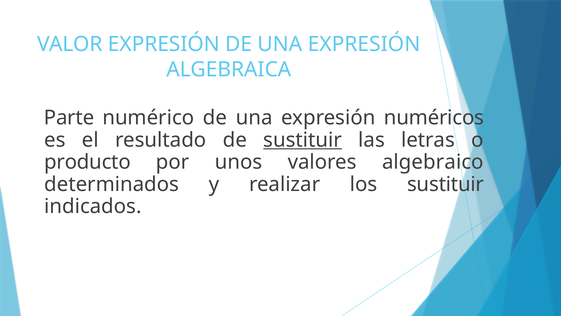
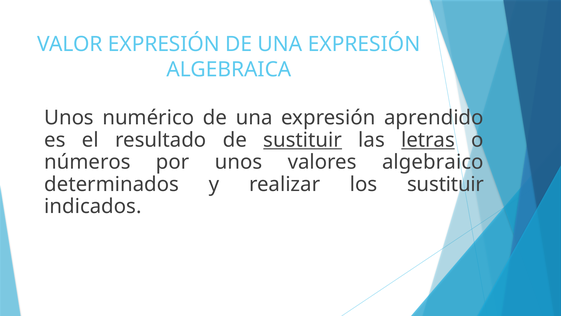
Parte at (69, 118): Parte -> Unos
numéricos: numéricos -> aprendido
letras underline: none -> present
producto: producto -> números
